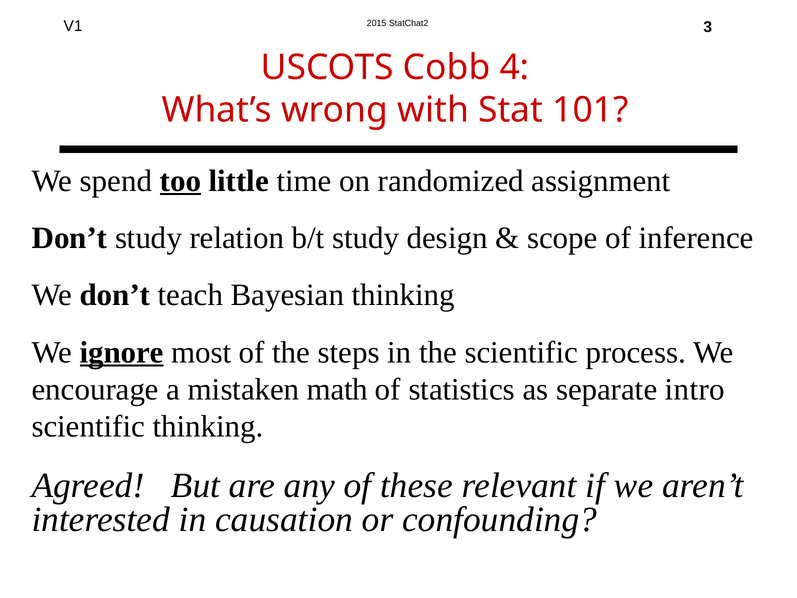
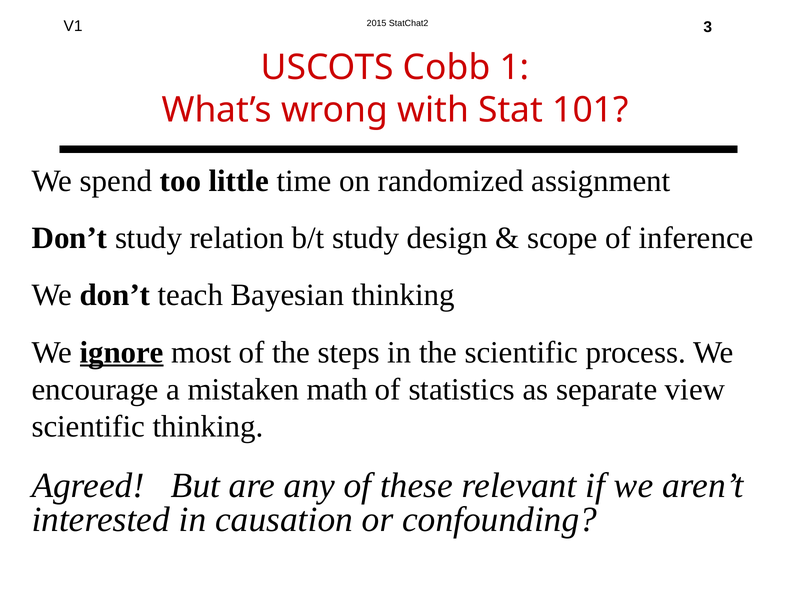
4: 4 -> 1
too underline: present -> none
intro: intro -> view
